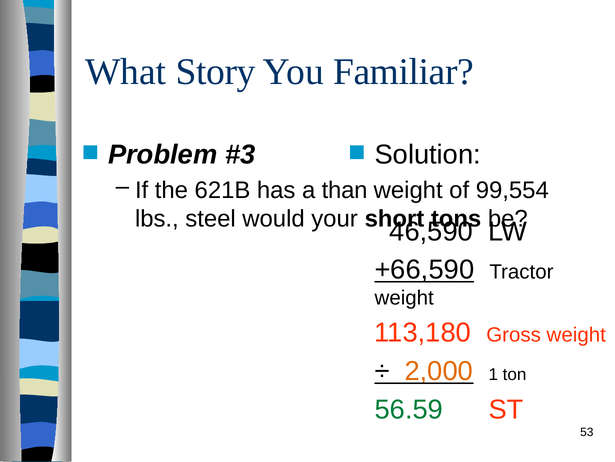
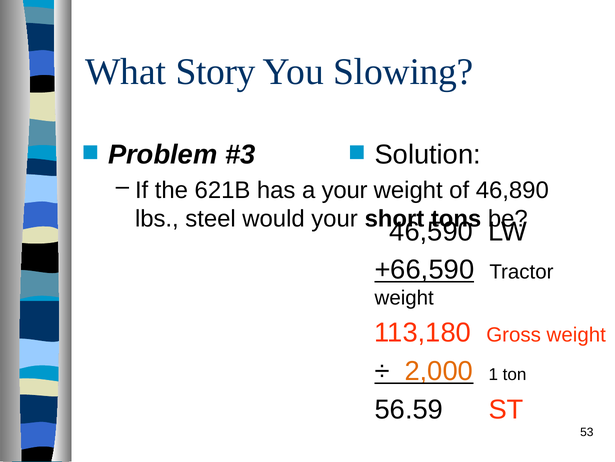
Familiar: Familiar -> Slowing
a than: than -> your
99,554: 99,554 -> 46,890
56.59 colour: green -> black
